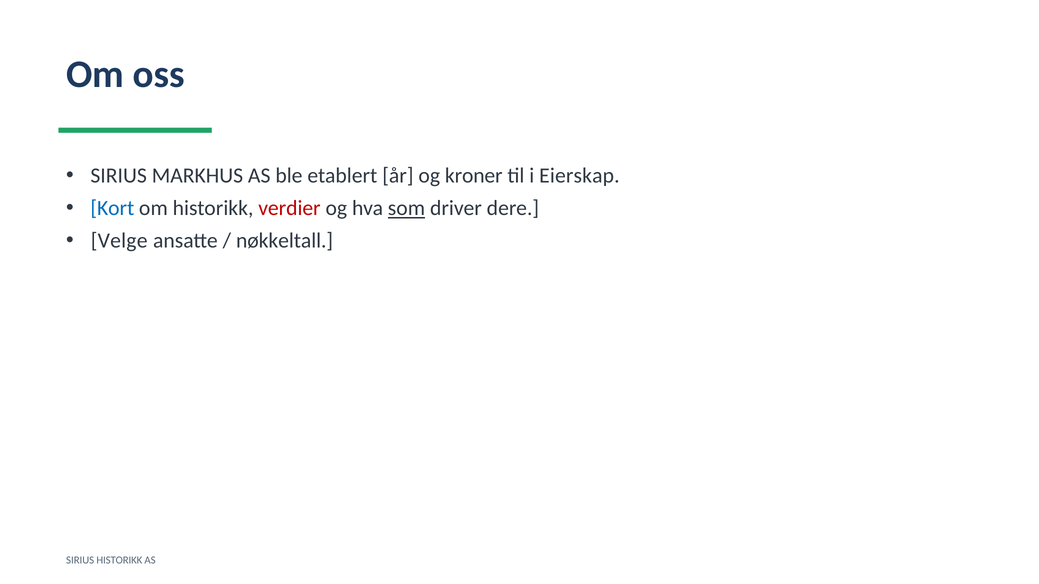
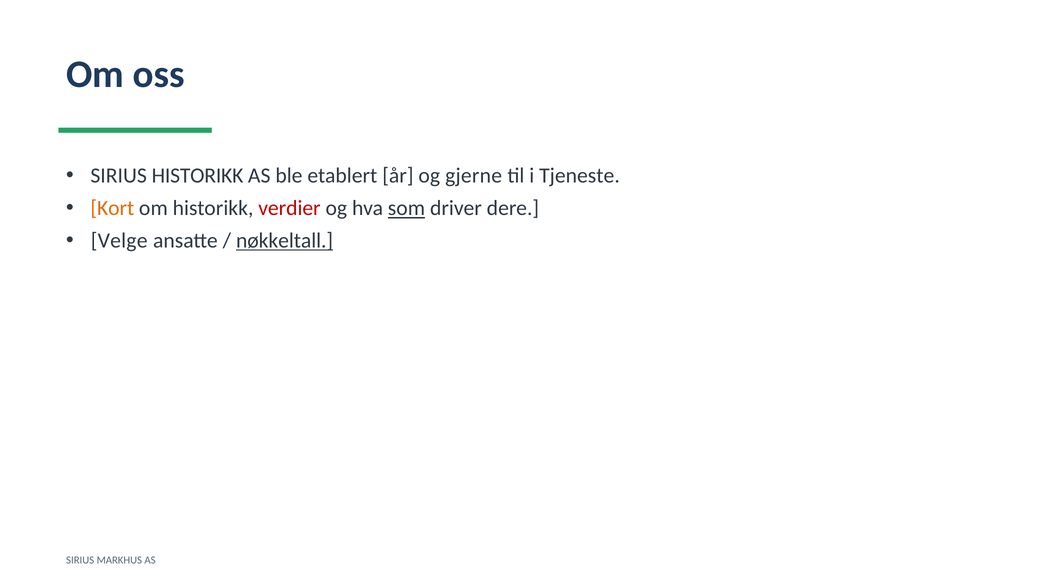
SIRIUS MARKHUS: MARKHUS -> HISTORIKK
kroner: kroner -> gjerne
Eierskap: Eierskap -> Tjeneste
Kort colour: blue -> orange
nøkkeltall underline: none -> present
SIRIUS HISTORIKK: HISTORIKK -> MARKHUS
